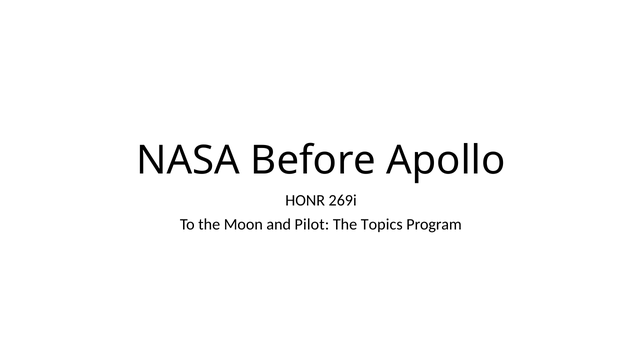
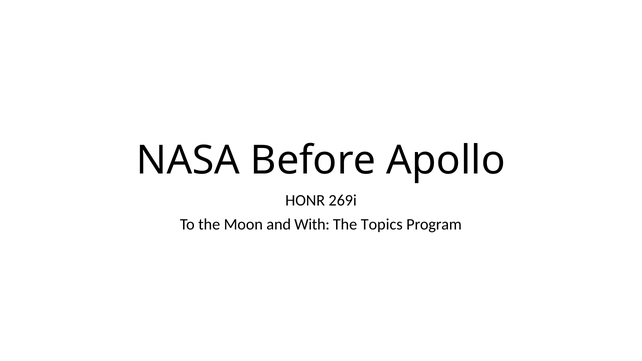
Pilot: Pilot -> With
